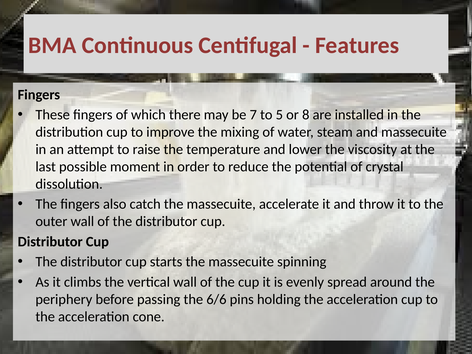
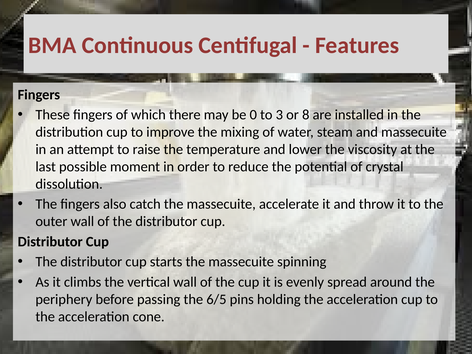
7: 7 -> 0
5: 5 -> 3
6/6: 6/6 -> 6/5
